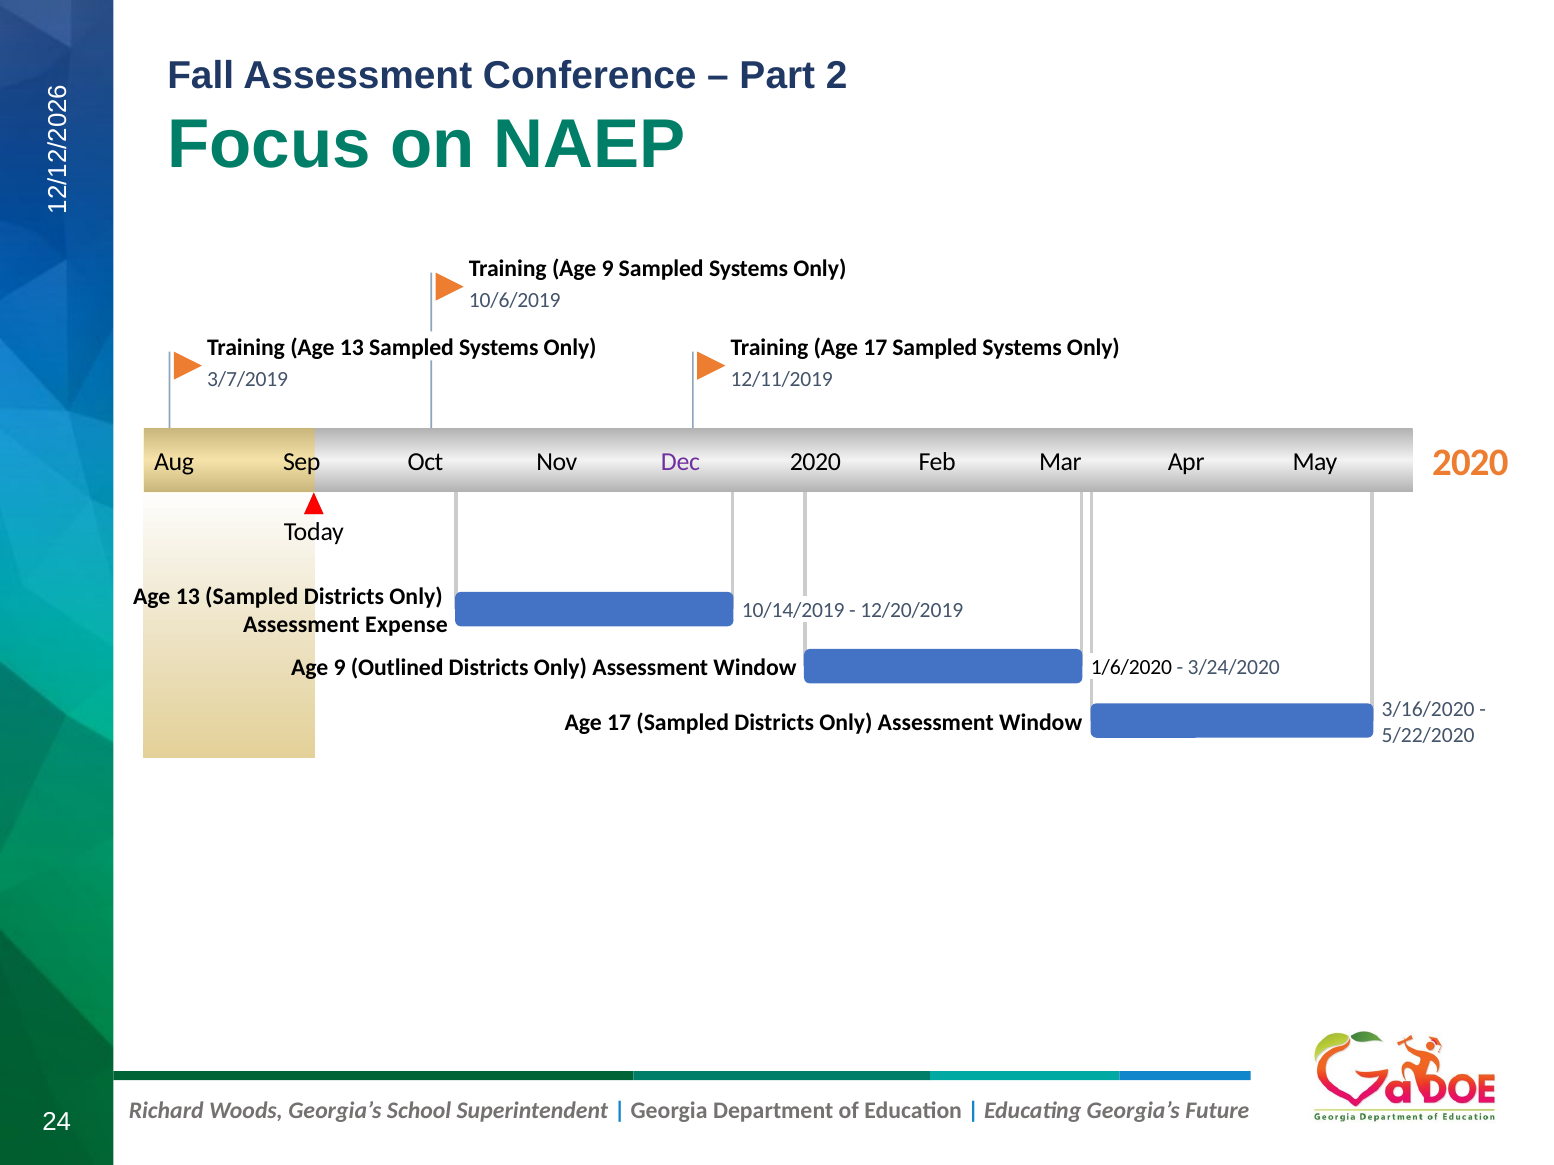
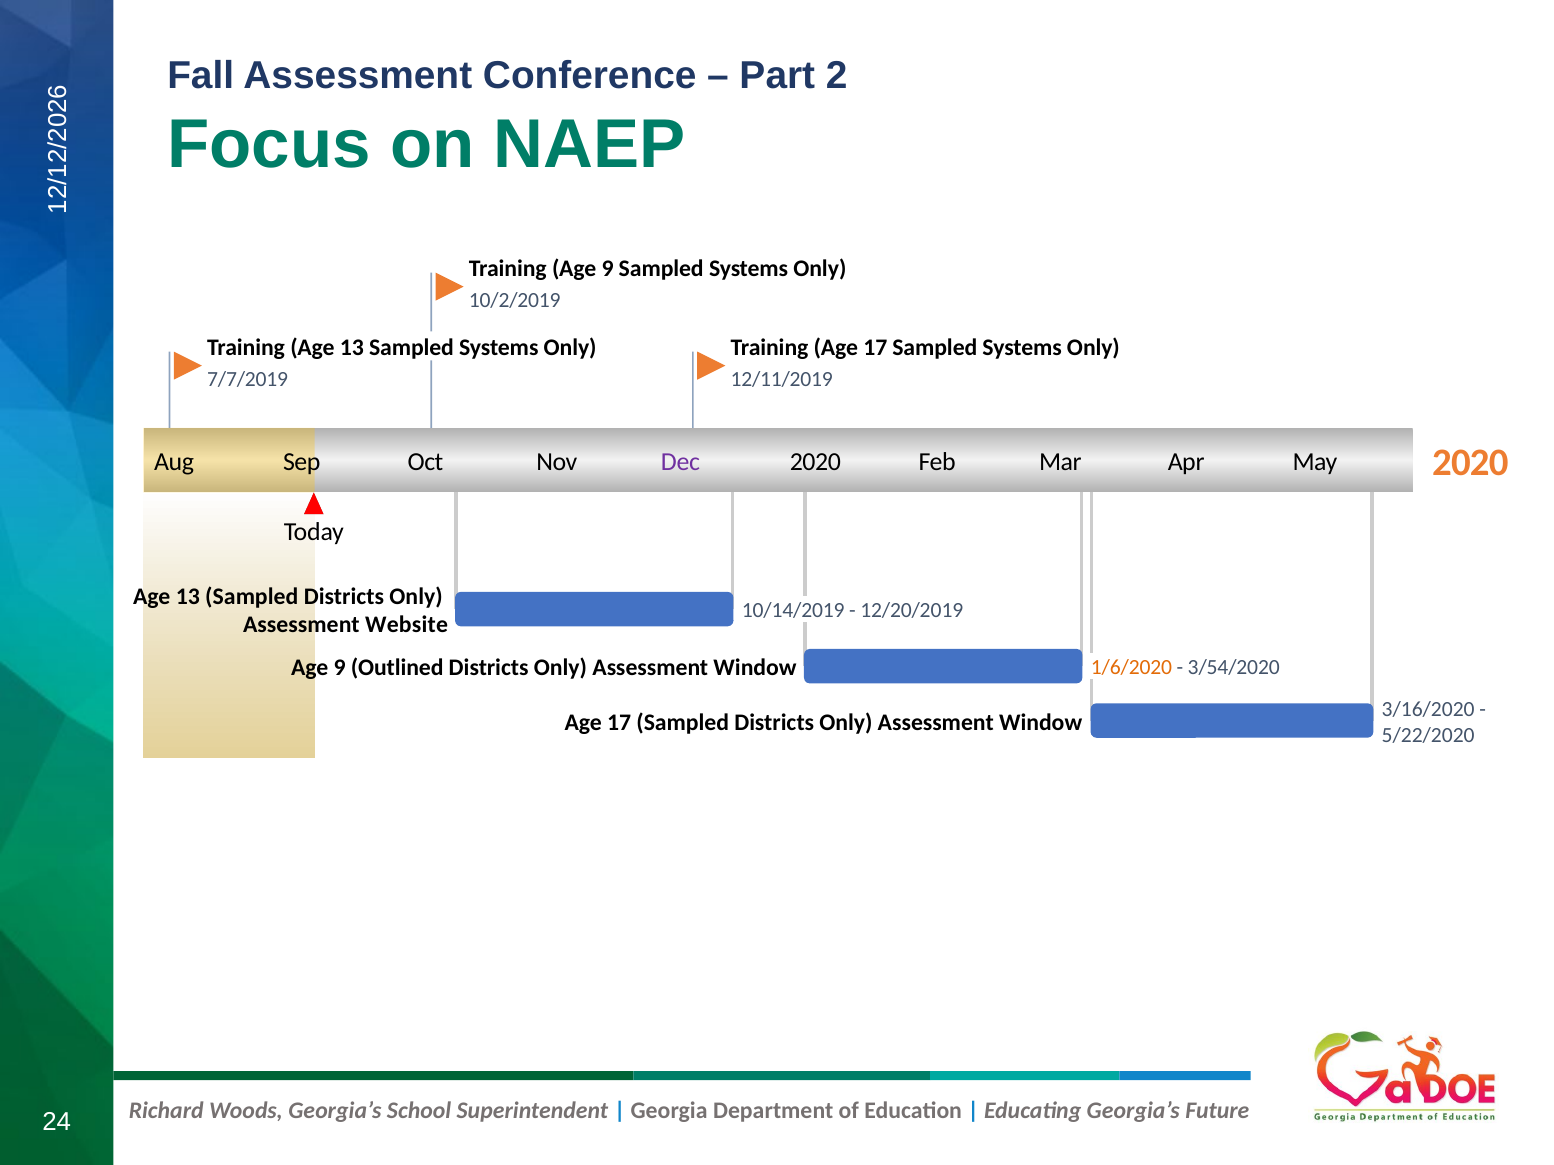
10/6/2019: 10/6/2019 -> 10/2/2019
3/7/2019: 3/7/2019 -> 7/7/2019
Expense: Expense -> Website
1/6/2020 colour: black -> orange
3/24/2020: 3/24/2020 -> 3/54/2020
